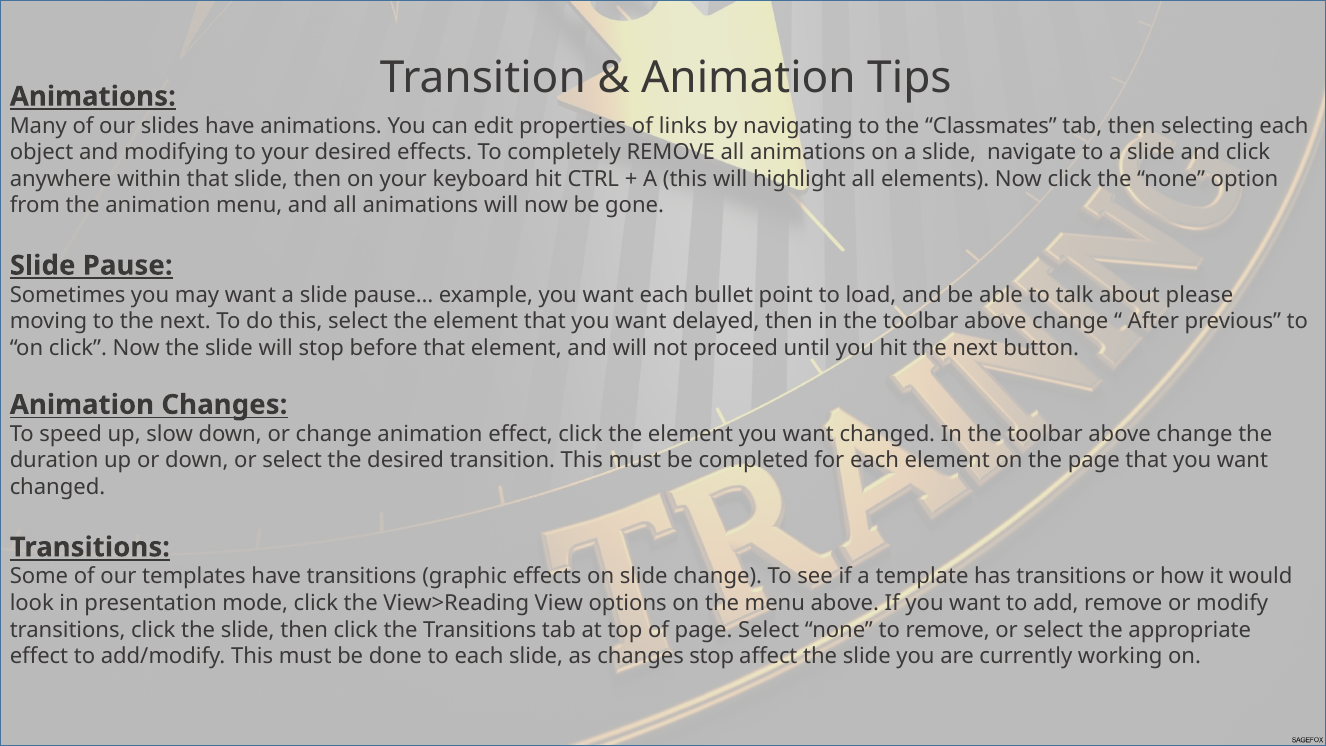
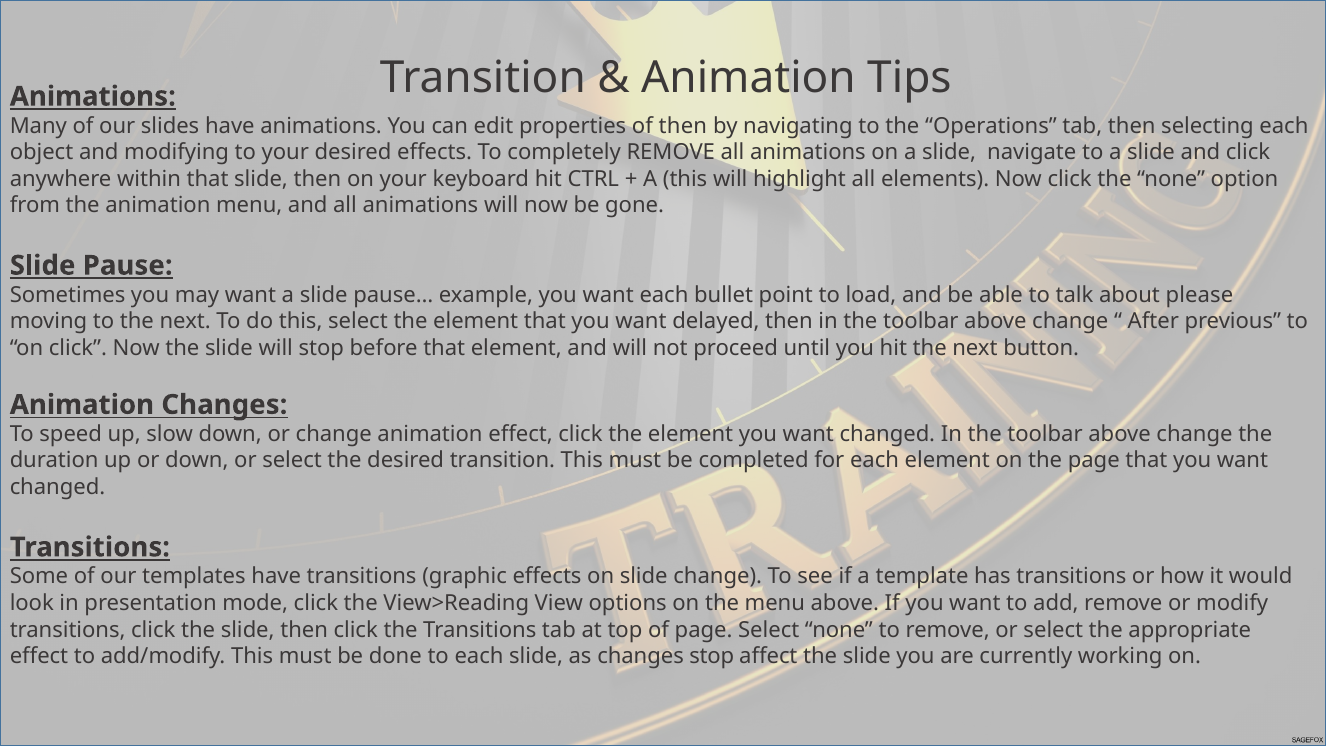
of links: links -> then
Classmates: Classmates -> Operations
